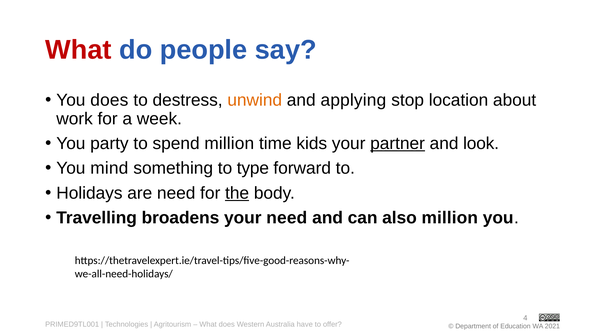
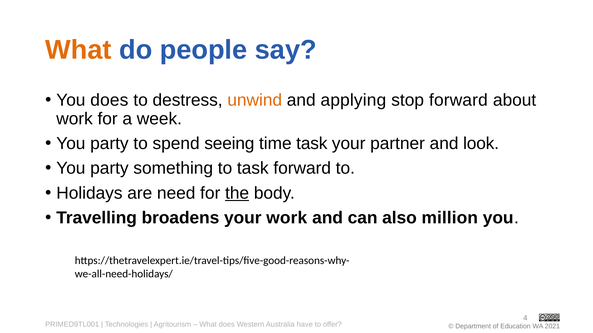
What at (78, 50) colour: red -> orange
stop location: location -> forward
spend million: million -> seeing
time kids: kids -> task
partner underline: present -> none
mind at (109, 169): mind -> party
to type: type -> task
your need: need -> work
